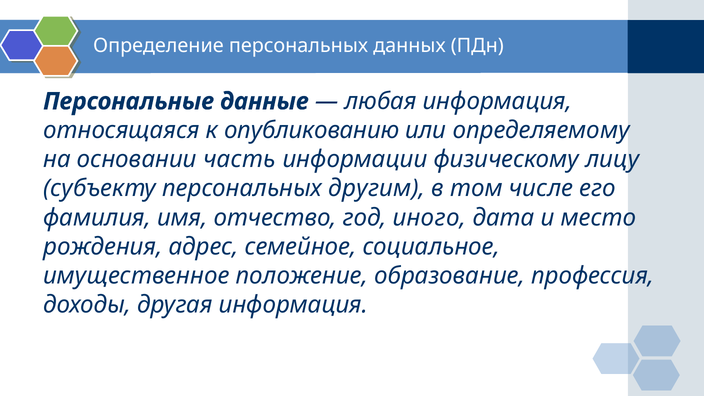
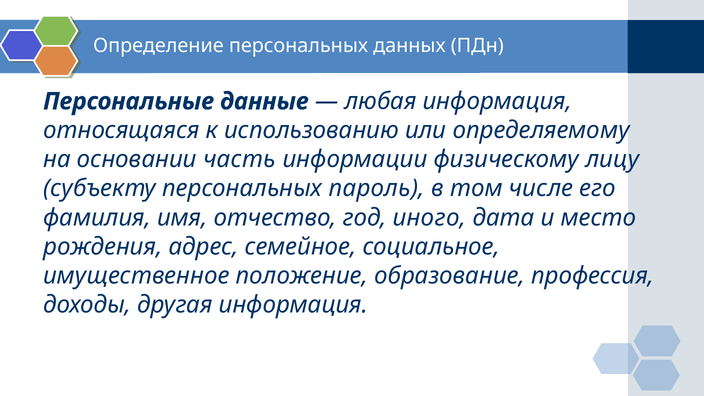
опубликованию: опубликованию -> использованию
другим: другим -> пароль
